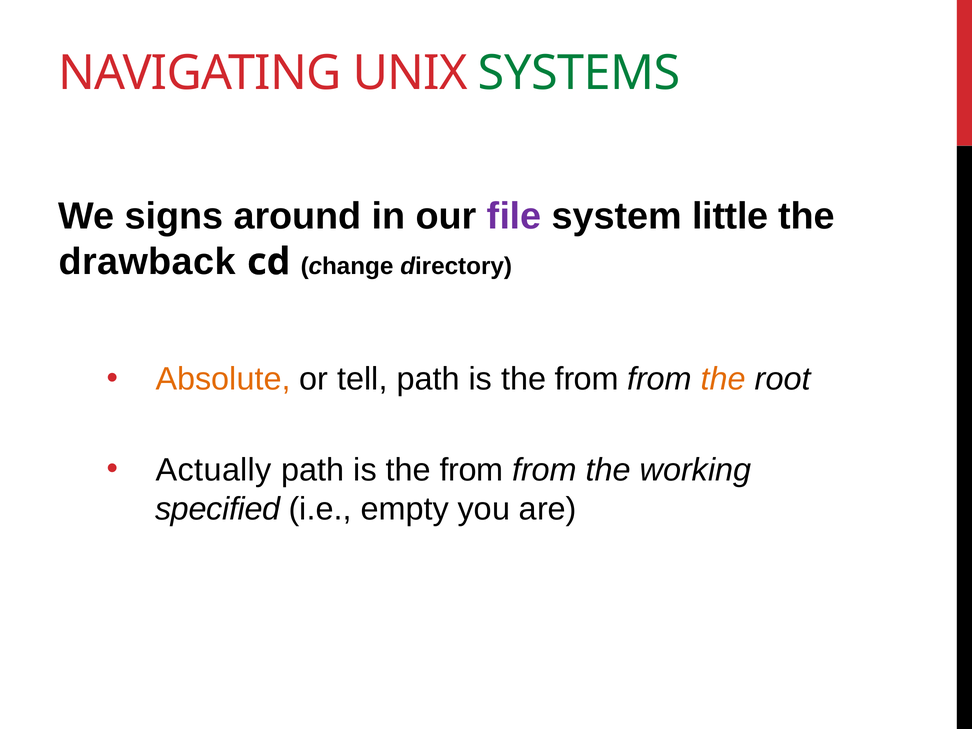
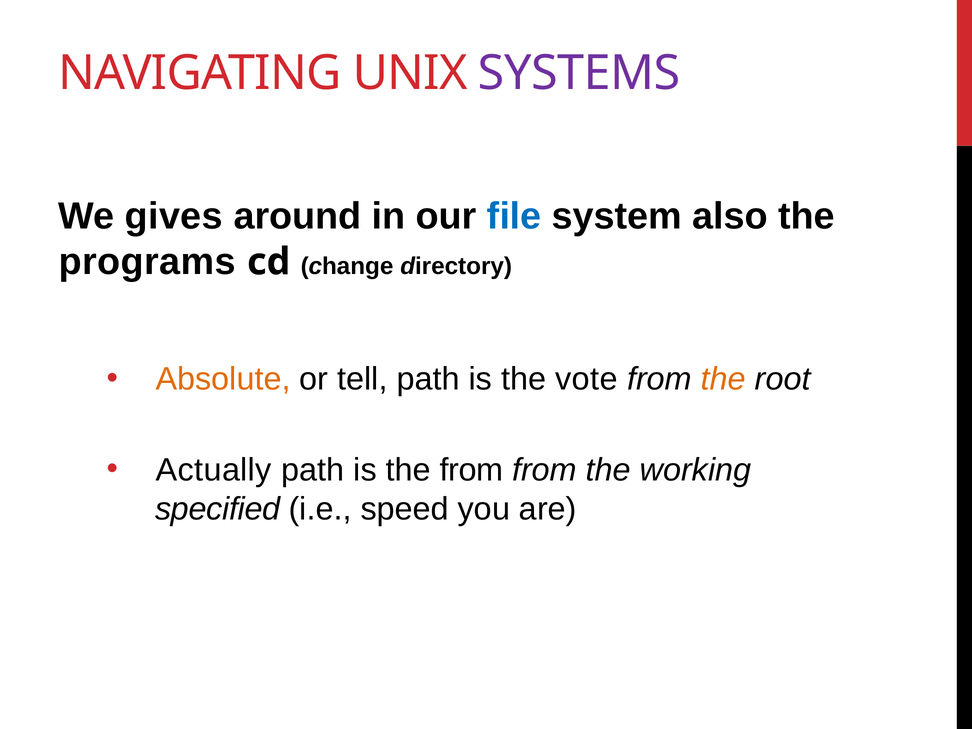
SYSTEMS colour: green -> purple
signs: signs -> gives
file colour: purple -> blue
little: little -> also
drawback: drawback -> programs
from at (587, 379): from -> vote
empty: empty -> speed
